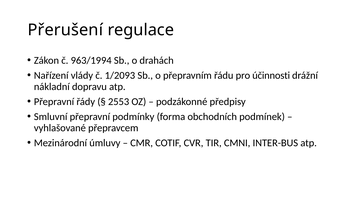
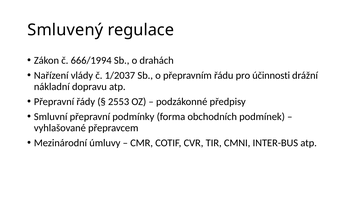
Přerušení: Přerušení -> Smluvený
963/1994: 963/1994 -> 666/1994
1/2093: 1/2093 -> 1/2037
